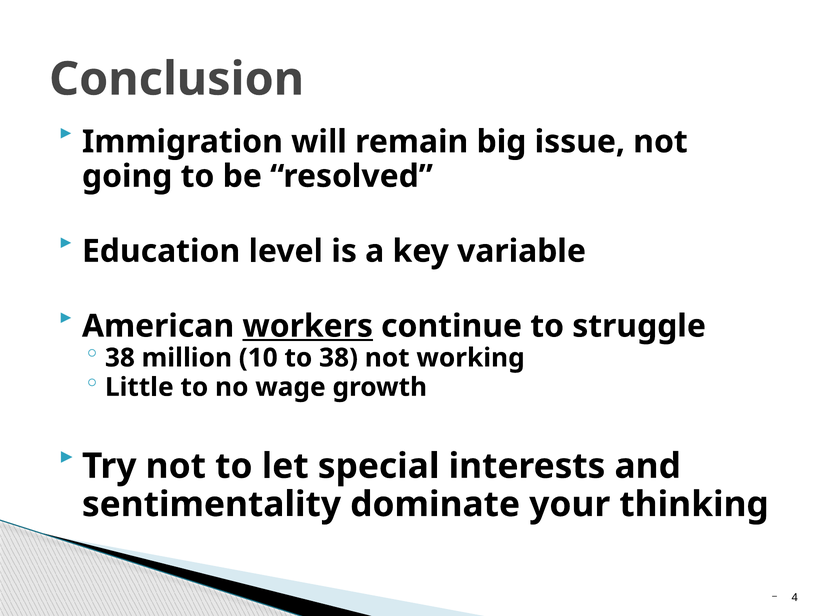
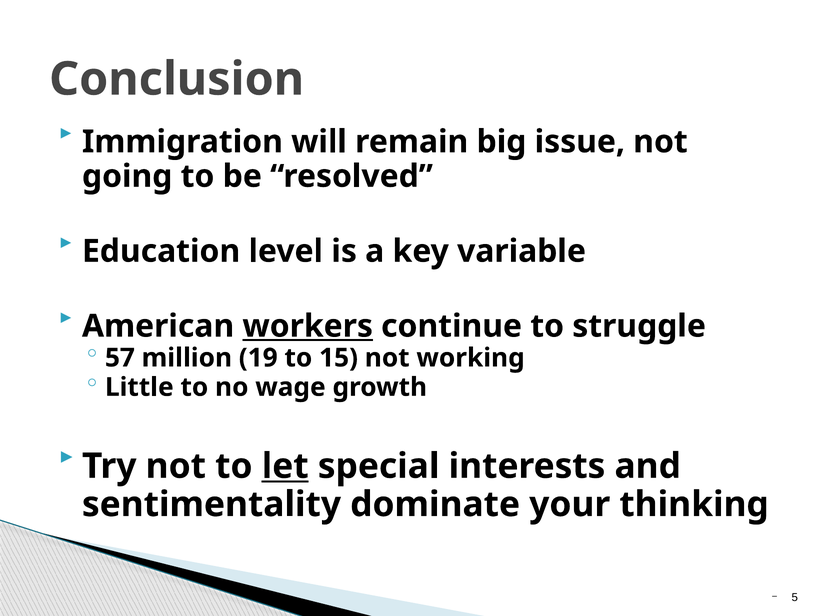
38 at (120, 358): 38 -> 57
10: 10 -> 19
to 38: 38 -> 15
let underline: none -> present
4: 4 -> 5
